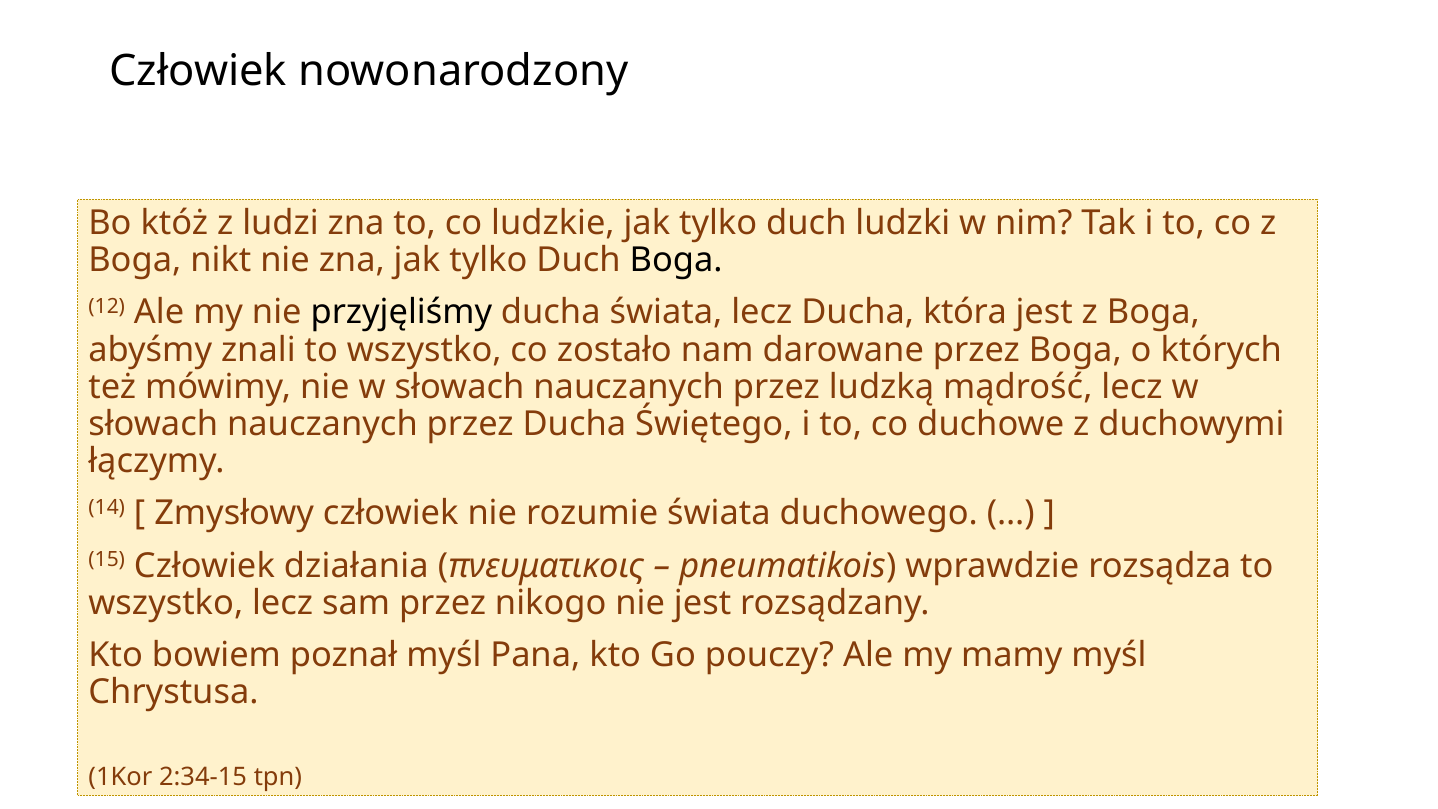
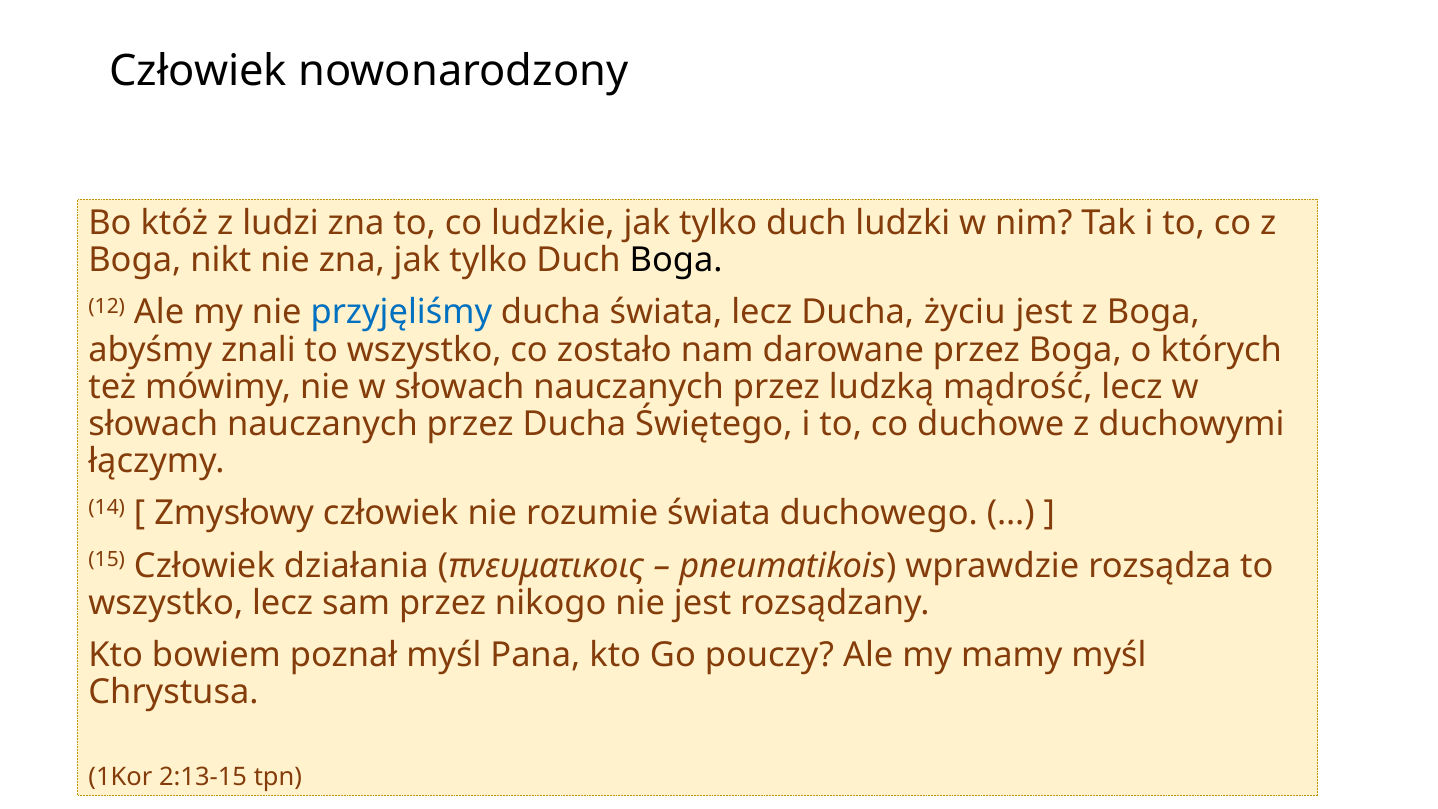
przyjęliśmy colour: black -> blue
która: która -> życiu
2:34-15: 2:34-15 -> 2:13-15
